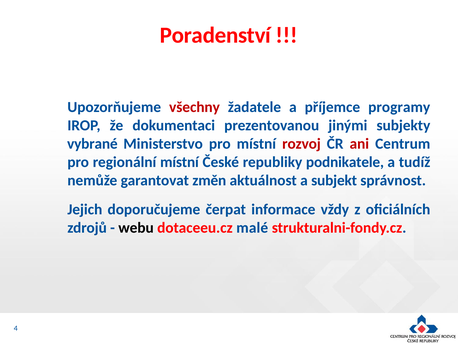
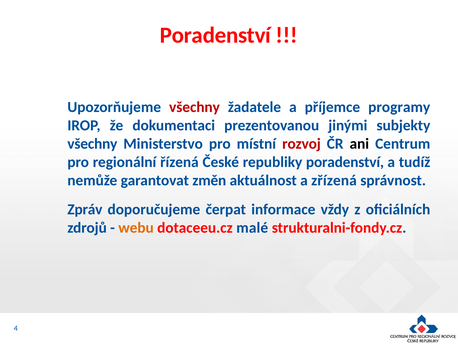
vybrané at (92, 144): vybrané -> všechny
ani colour: red -> black
regionální místní: místní -> řízená
republiky podnikatele: podnikatele -> poradenství
subjekt: subjekt -> zřízená
Jejich: Jejich -> Zpráv
webu colour: black -> orange
